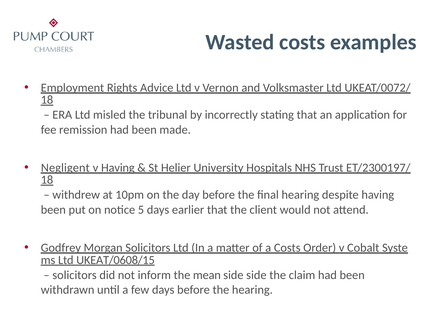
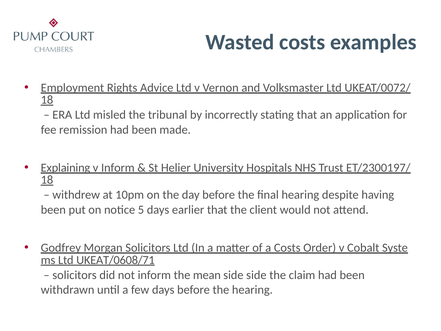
Negligent: Negligent -> Explaining
v Having: Having -> Inform
UKEAT/0608/15: UKEAT/0608/15 -> UKEAT/0608/71
